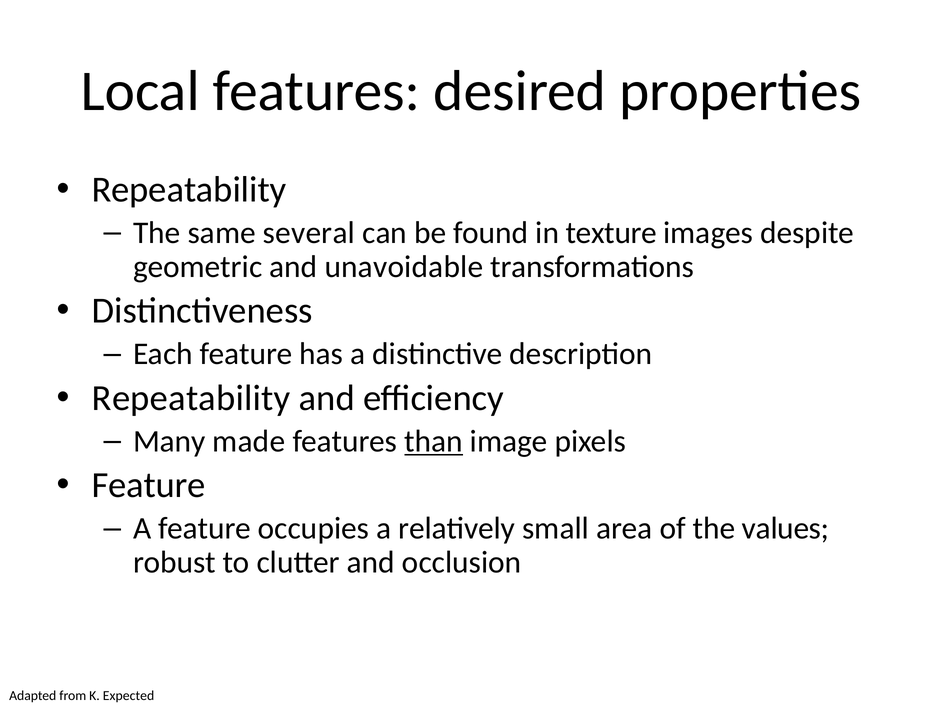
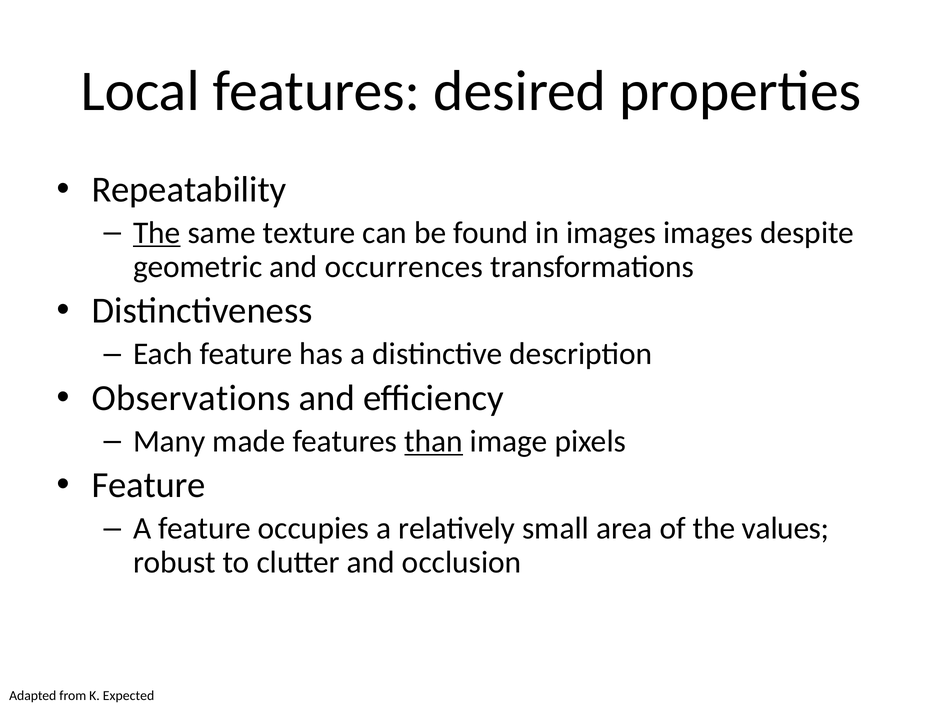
The at (157, 232) underline: none -> present
several: several -> texture
in texture: texture -> images
unavoidable: unavoidable -> occurrences
Repeatability at (191, 398): Repeatability -> Observations
